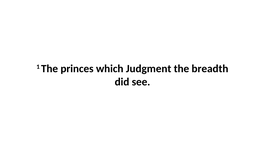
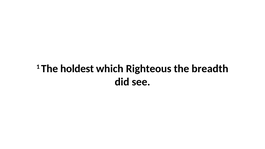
princes: princes -> holdest
Judgment: Judgment -> Righteous
